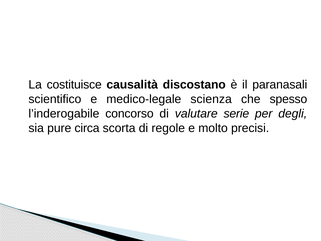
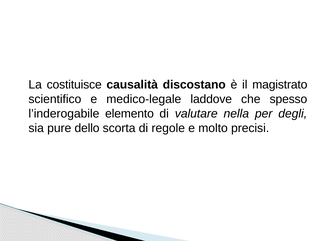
paranasali: paranasali -> magistrato
scienza: scienza -> laddove
concorso: concorso -> elemento
serie: serie -> nella
circa: circa -> dello
